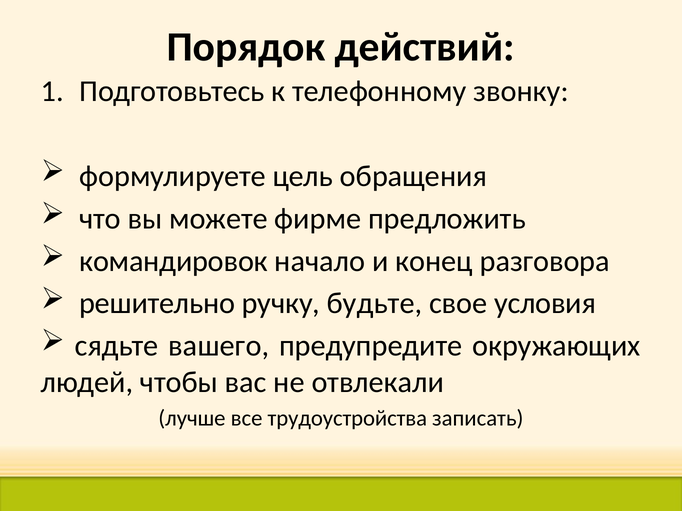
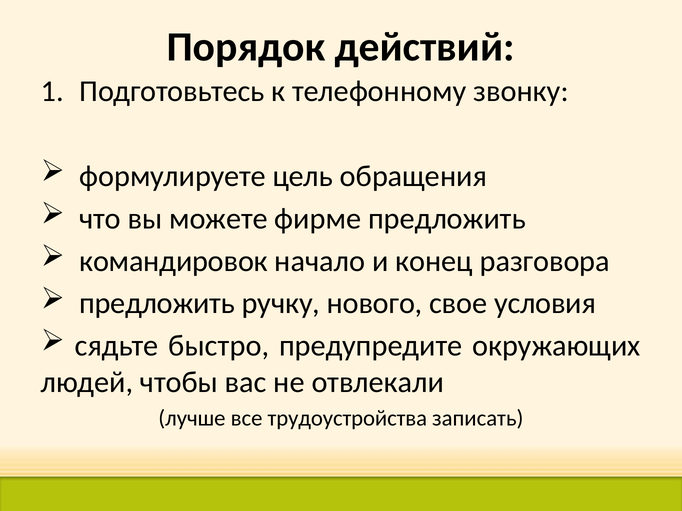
решительно at (157, 304): решительно -> предложить
будьте: будьте -> нового
вашего: вашего -> быстро
